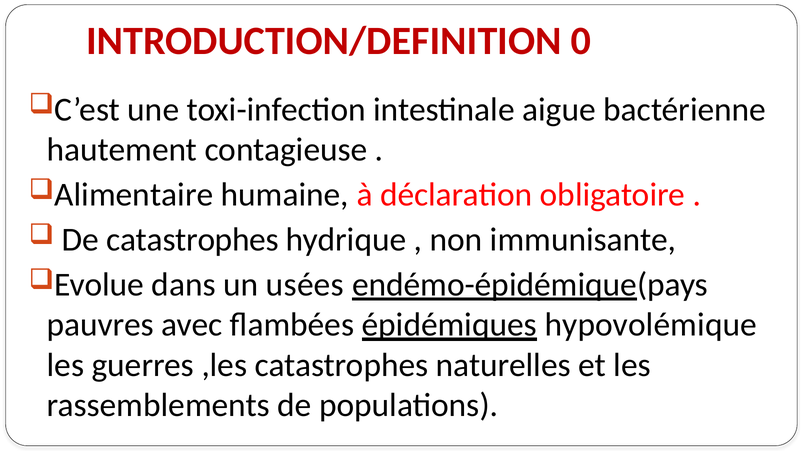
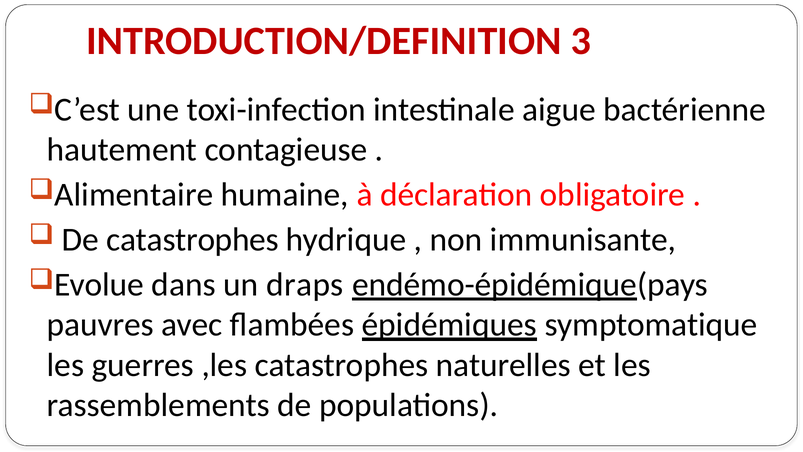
0: 0 -> 3
usées: usées -> draps
hypovolémique: hypovolémique -> symptomatique
